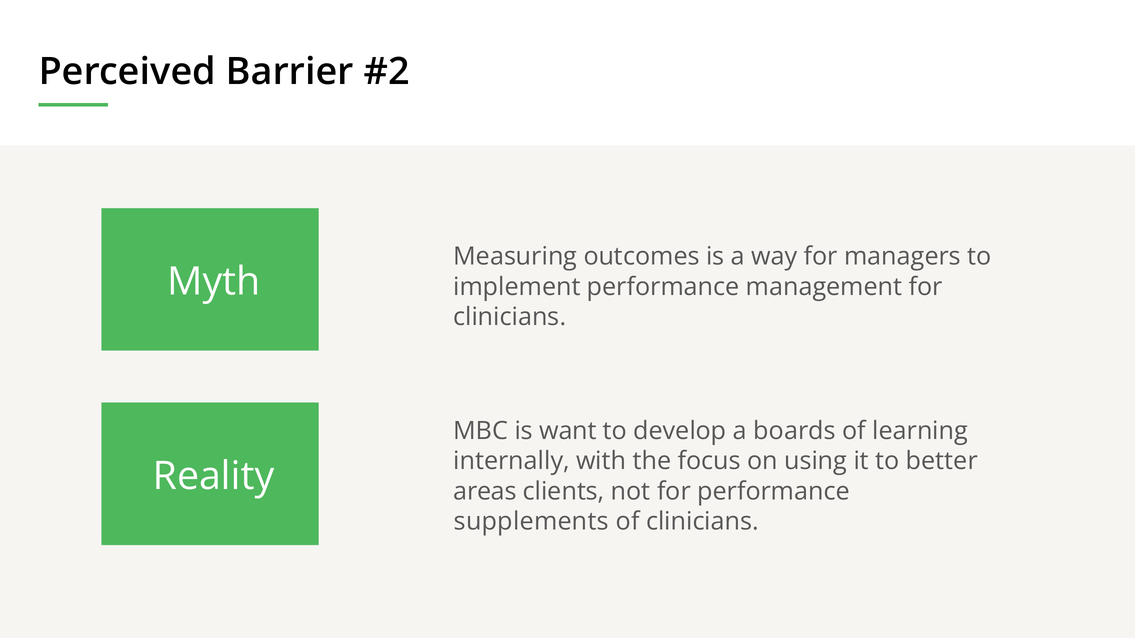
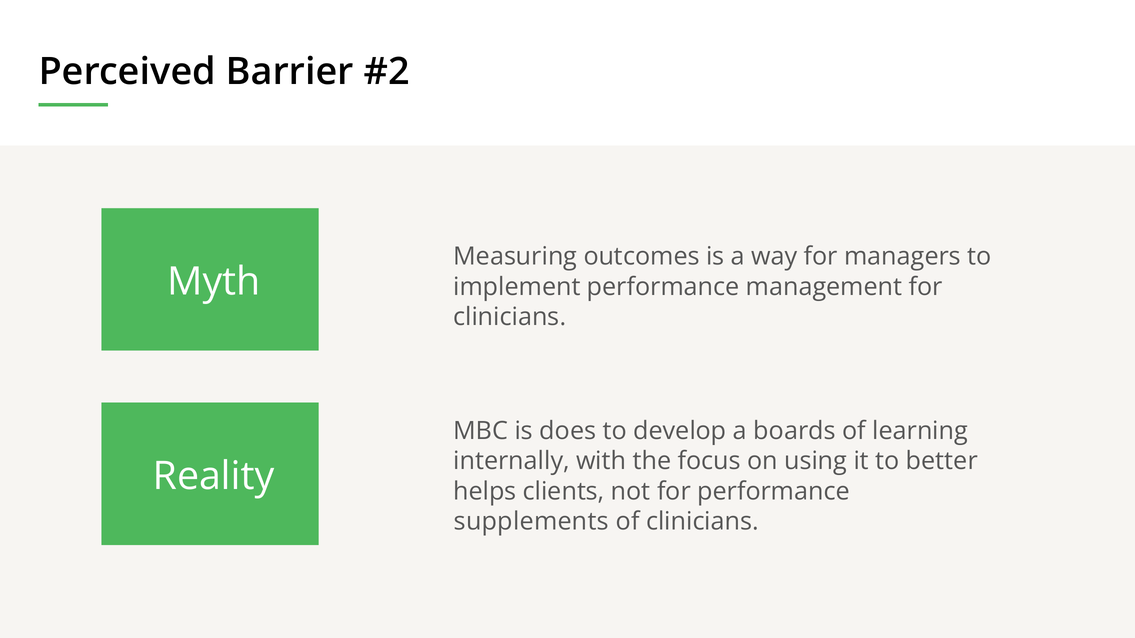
want: want -> does
areas: areas -> helps
